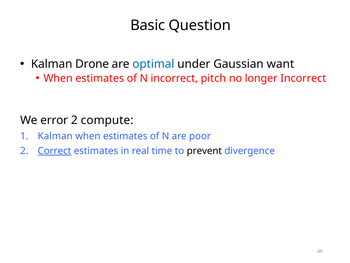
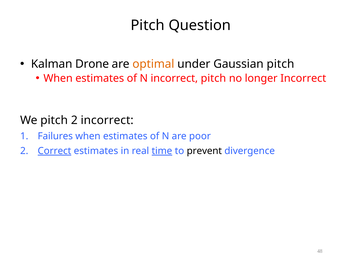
Basic at (148, 25): Basic -> Pitch
optimal colour: blue -> orange
Gaussian want: want -> pitch
We error: error -> pitch
2 compute: compute -> incorrect
Kalman at (55, 136): Kalman -> Failures
time underline: none -> present
